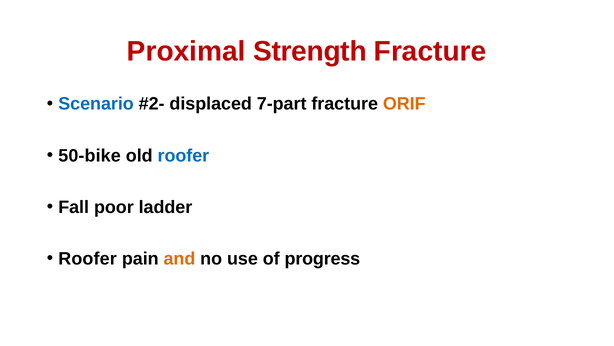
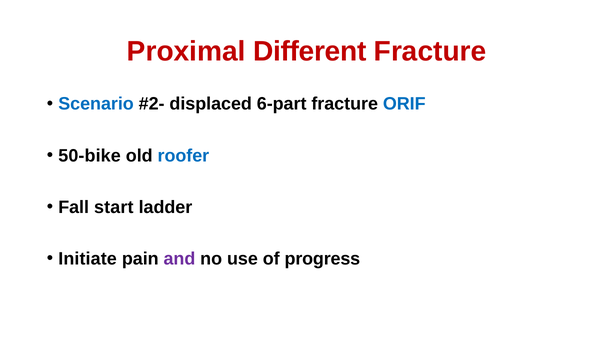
Strength: Strength -> Different
7-part: 7-part -> 6-part
ORIF colour: orange -> blue
poor: poor -> start
Roofer at (88, 258): Roofer -> Initiate
and colour: orange -> purple
